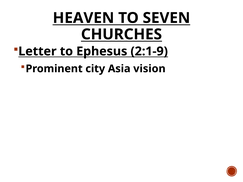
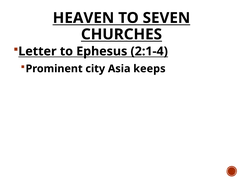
2:1-9: 2:1-9 -> 2:1-4
vision: vision -> keeps
